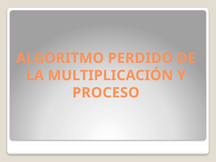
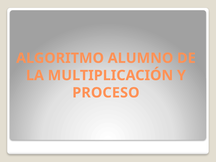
PERDIDO: PERDIDO -> ALUMNO
